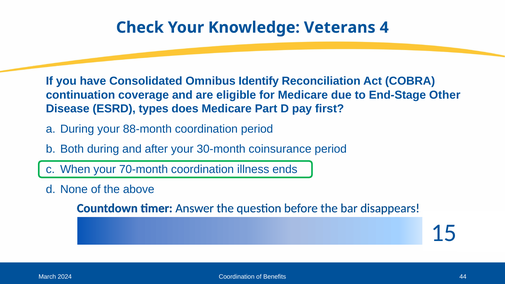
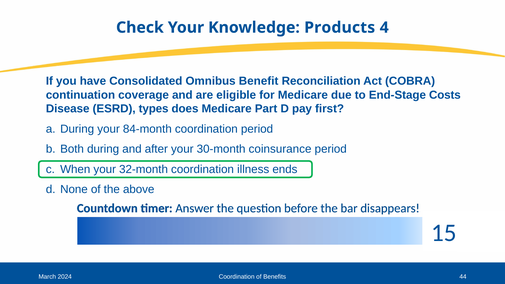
Veterans: Veterans -> Products
Identify: Identify -> Benefit
Other: Other -> Costs
88-month: 88-month -> 84-month
70-month: 70-month -> 32-month
